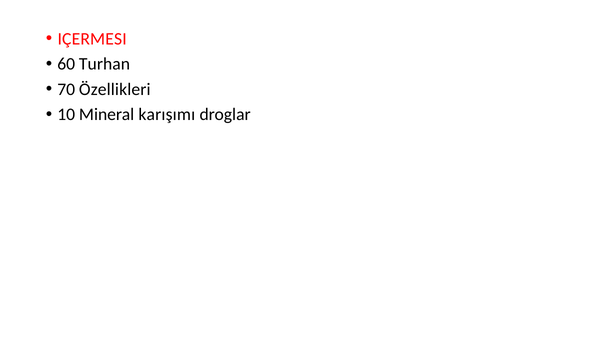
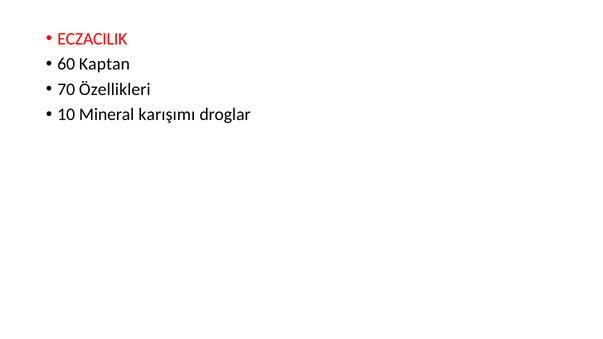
IÇERMESI: IÇERMESI -> ECZACILIK
Turhan: Turhan -> Kaptan
